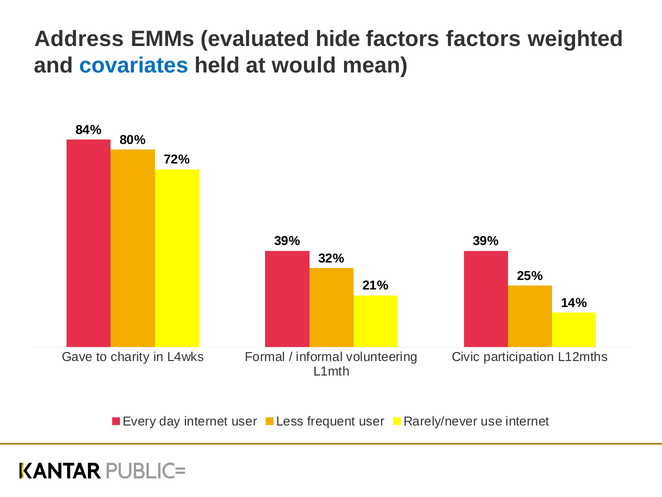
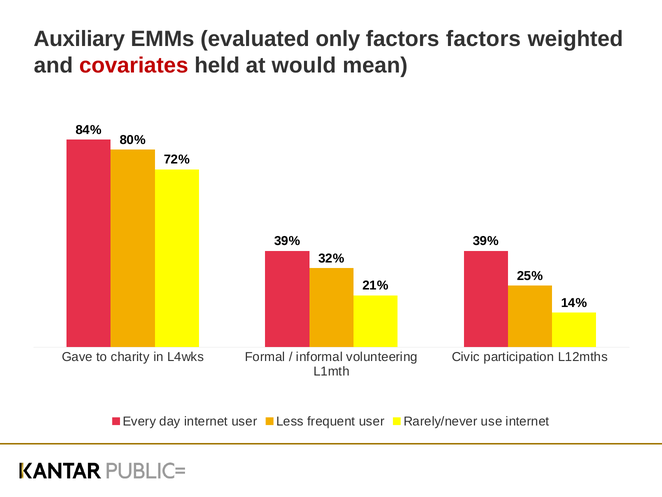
Address: Address -> Auxiliary
hide: hide -> only
covariates colour: blue -> red
